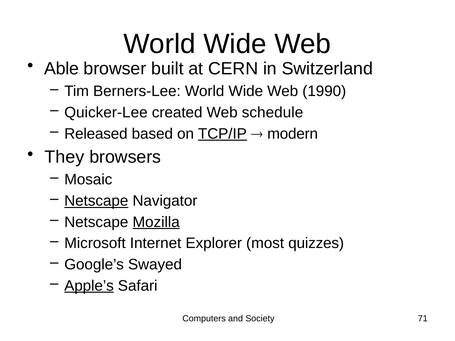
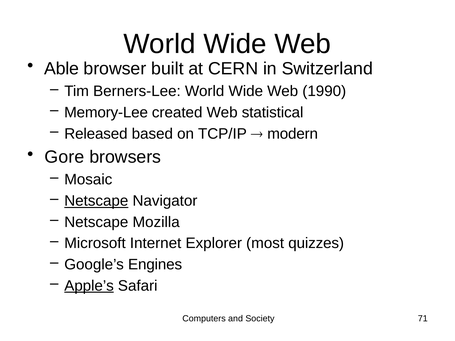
Quicker-Lee: Quicker-Lee -> Memory-Lee
schedule: schedule -> statistical
TCP/IP underline: present -> none
They: They -> Gore
Mozilla underline: present -> none
Swayed: Swayed -> Engines
